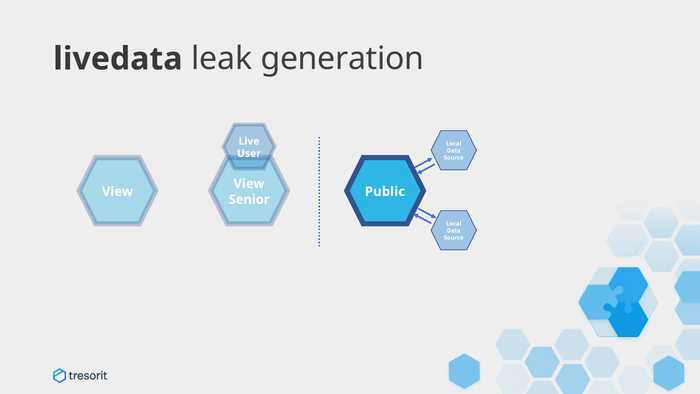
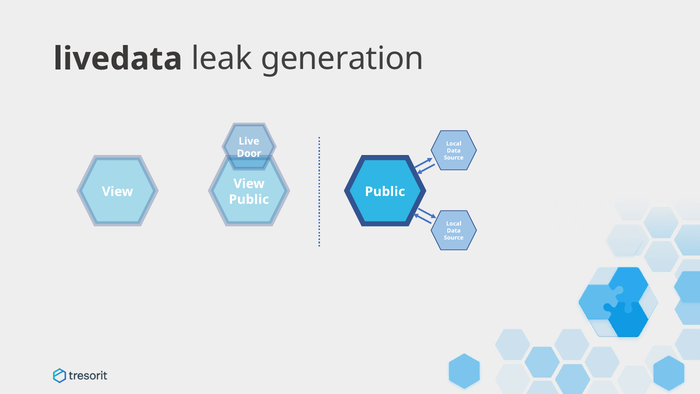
User: User -> Door
Senior at (249, 199): Senior -> Public
